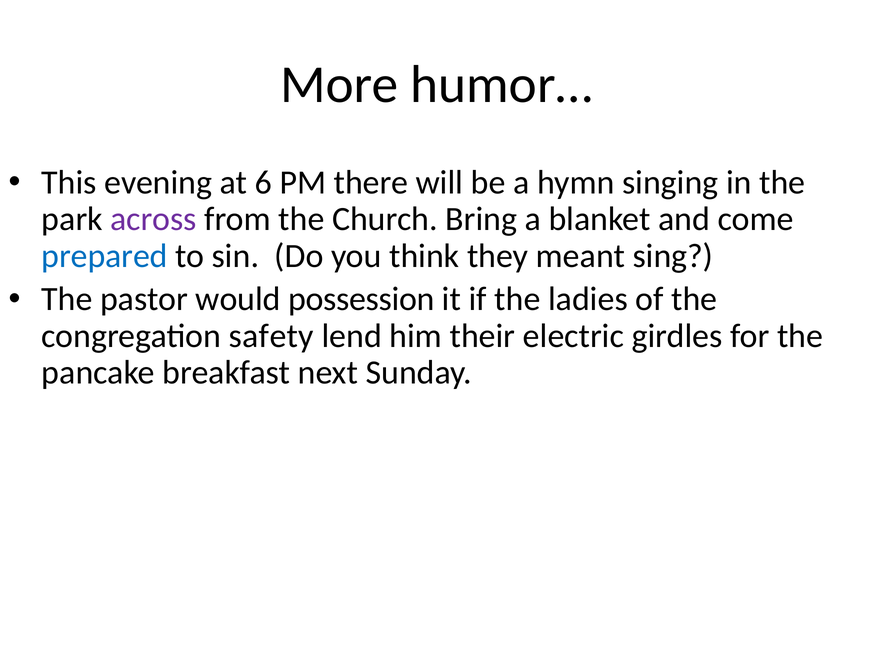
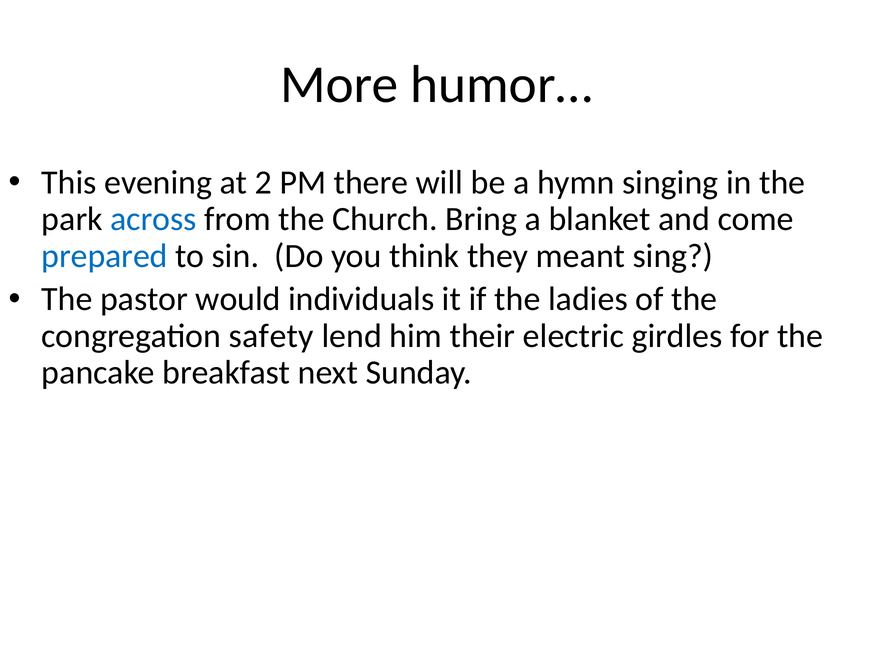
6: 6 -> 2
across colour: purple -> blue
possession: possession -> individuals
